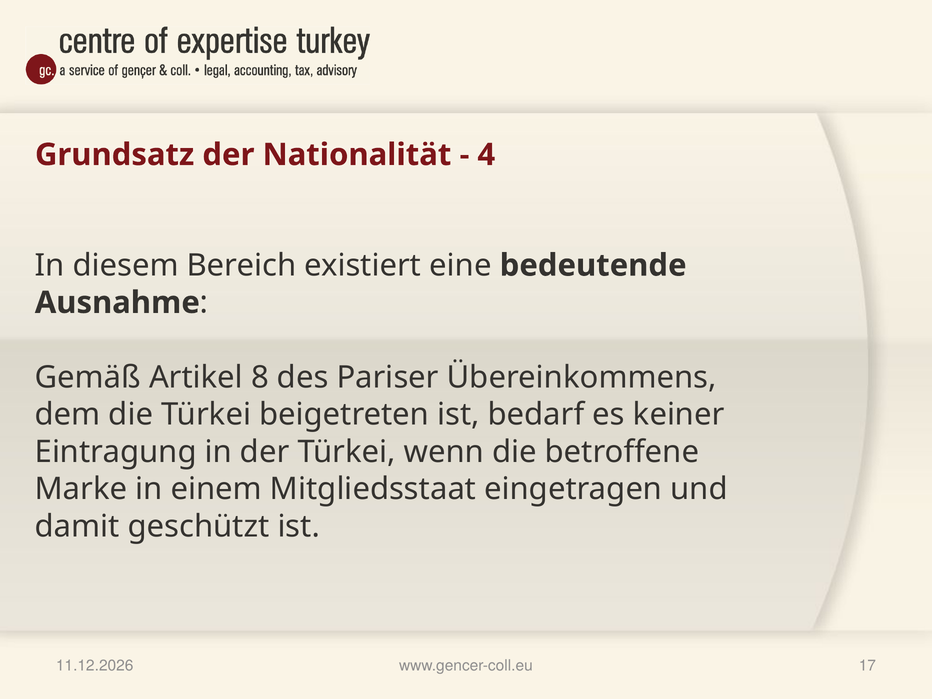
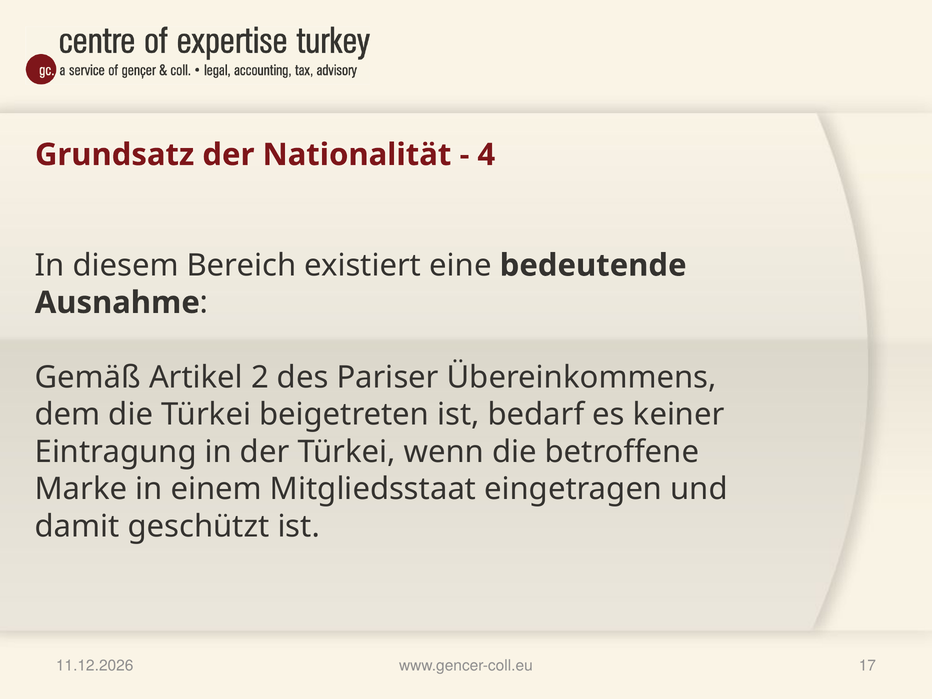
8: 8 -> 2
